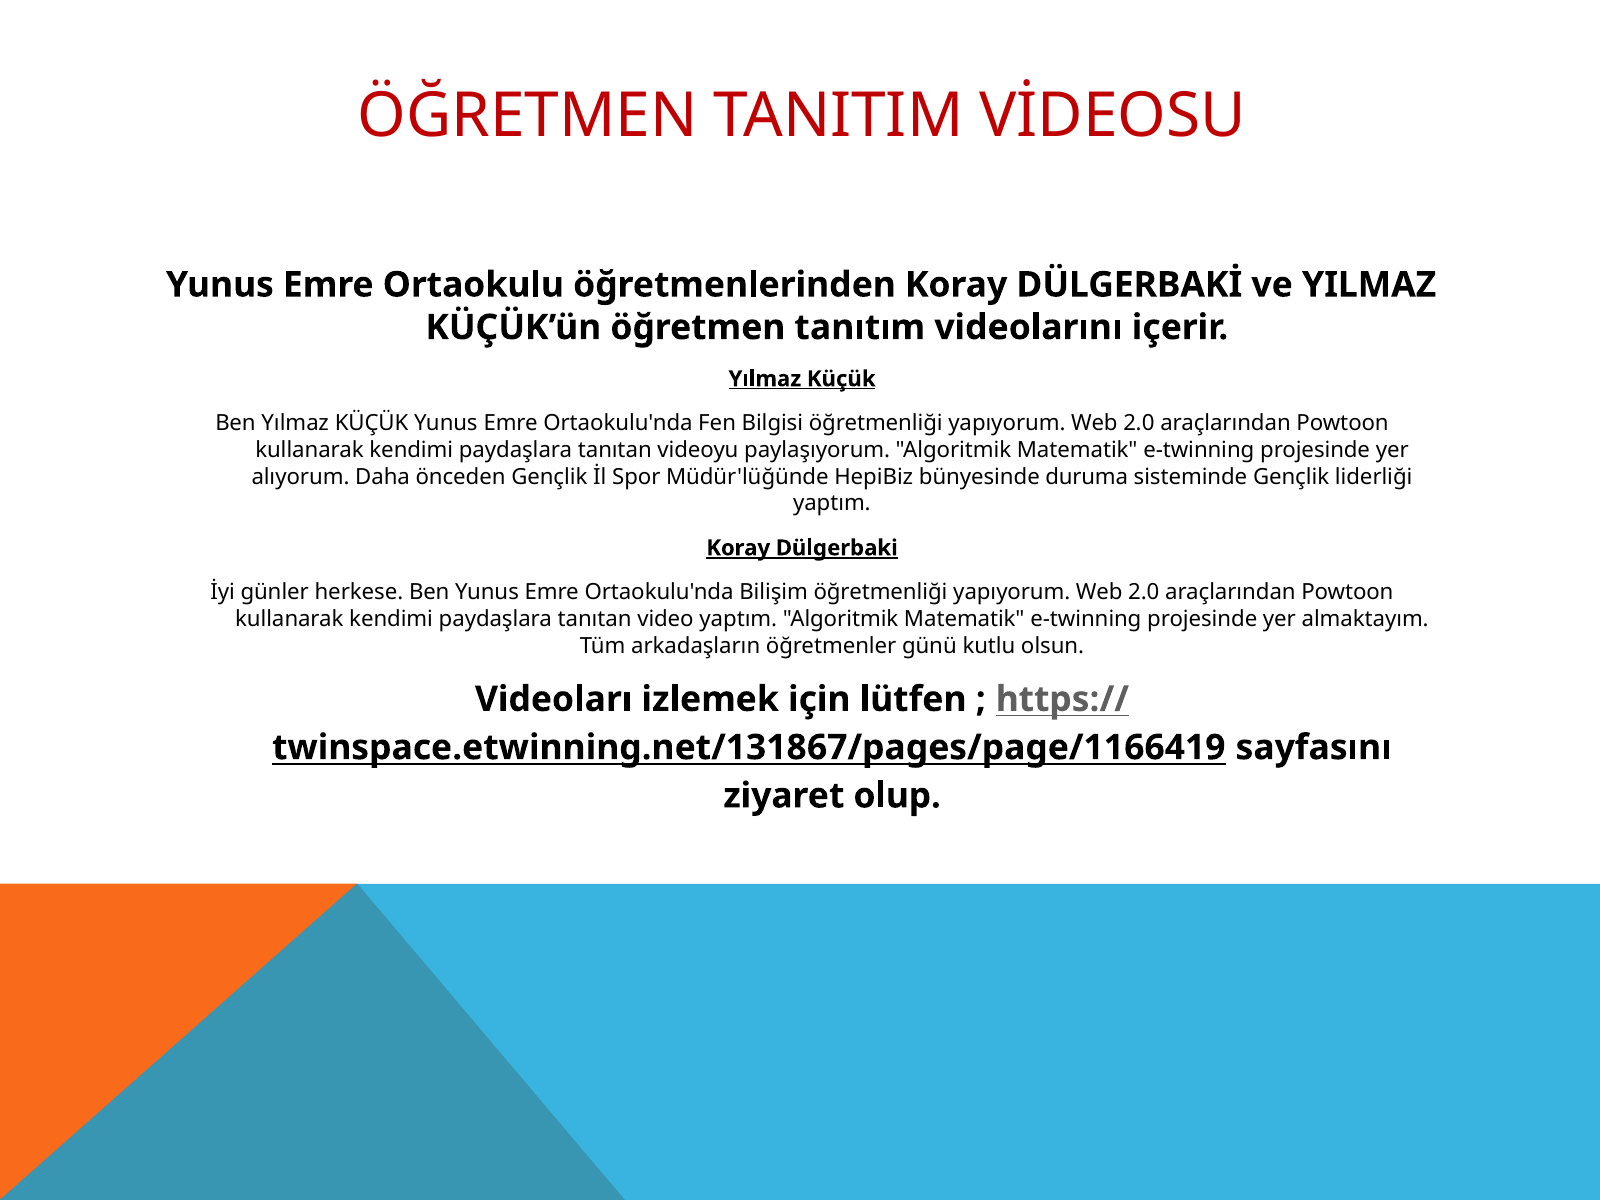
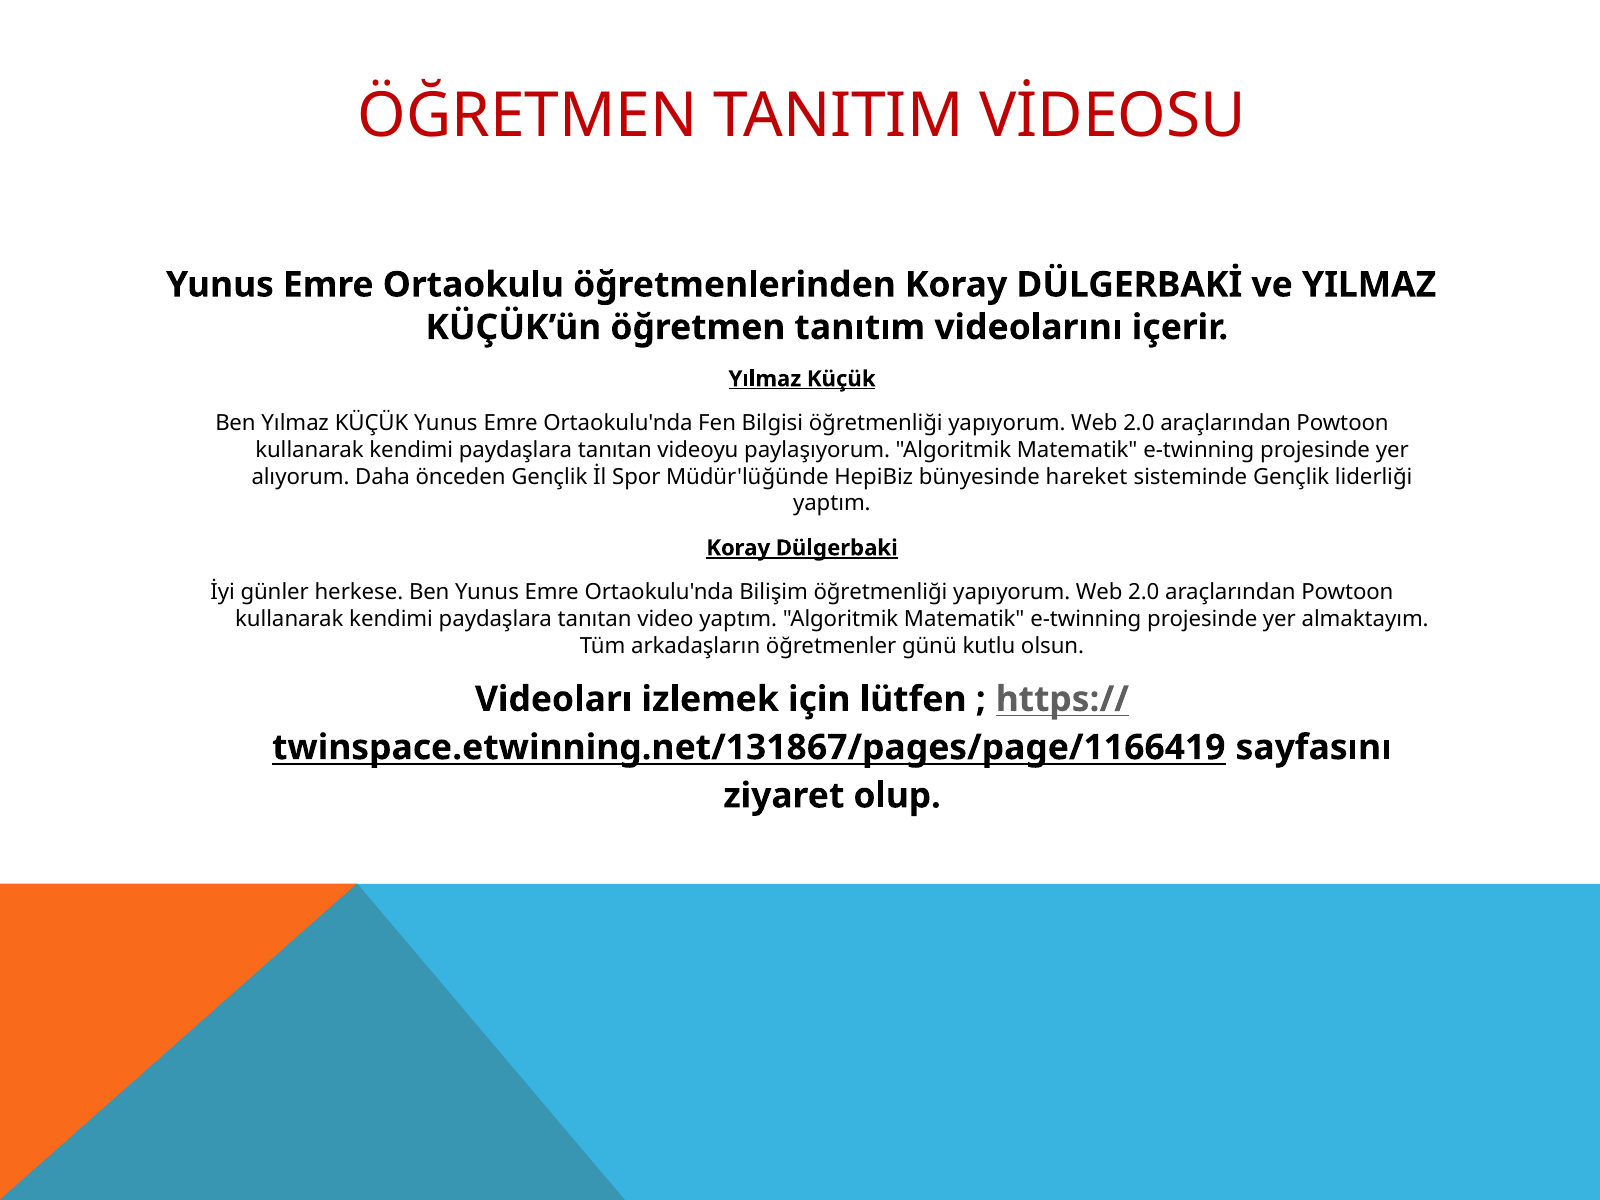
duruma: duruma -> hareket
